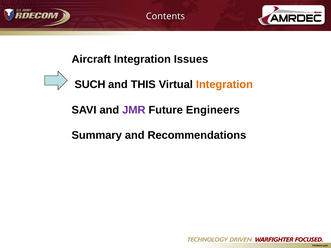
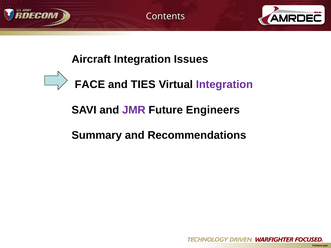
SUCH: SUCH -> FACE
THIS: THIS -> TIES
Integration at (224, 85) colour: orange -> purple
